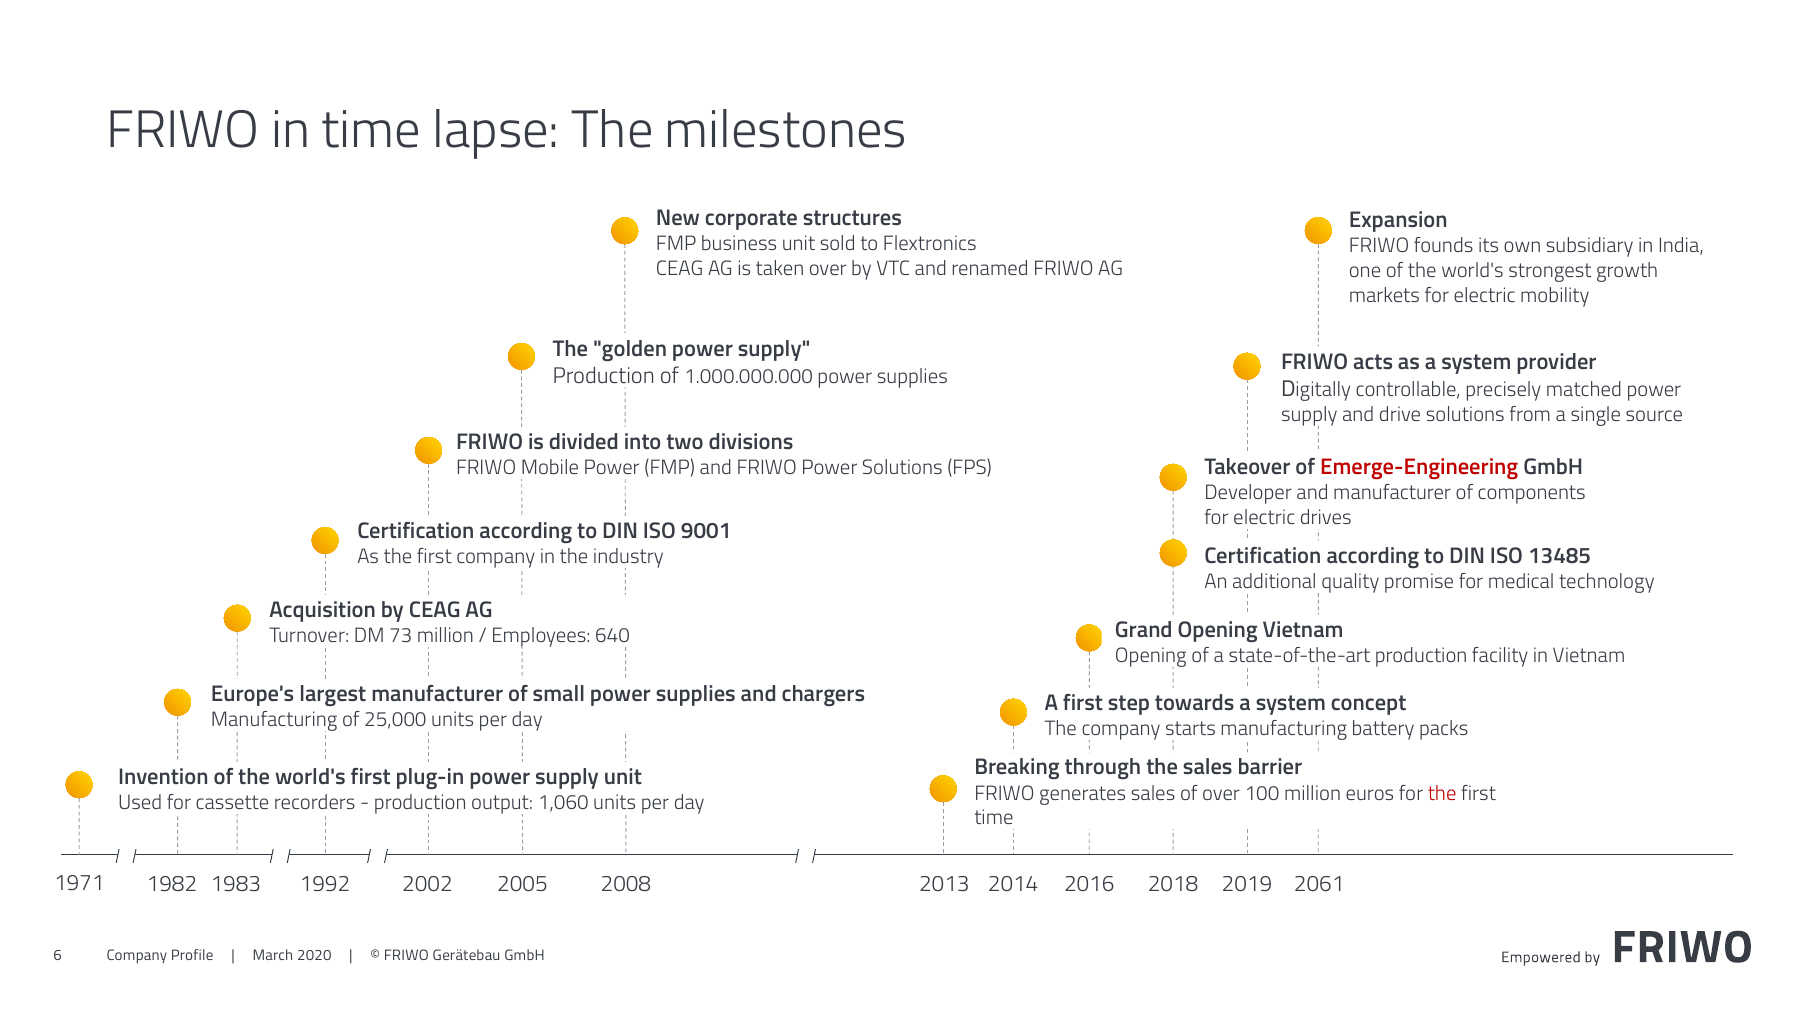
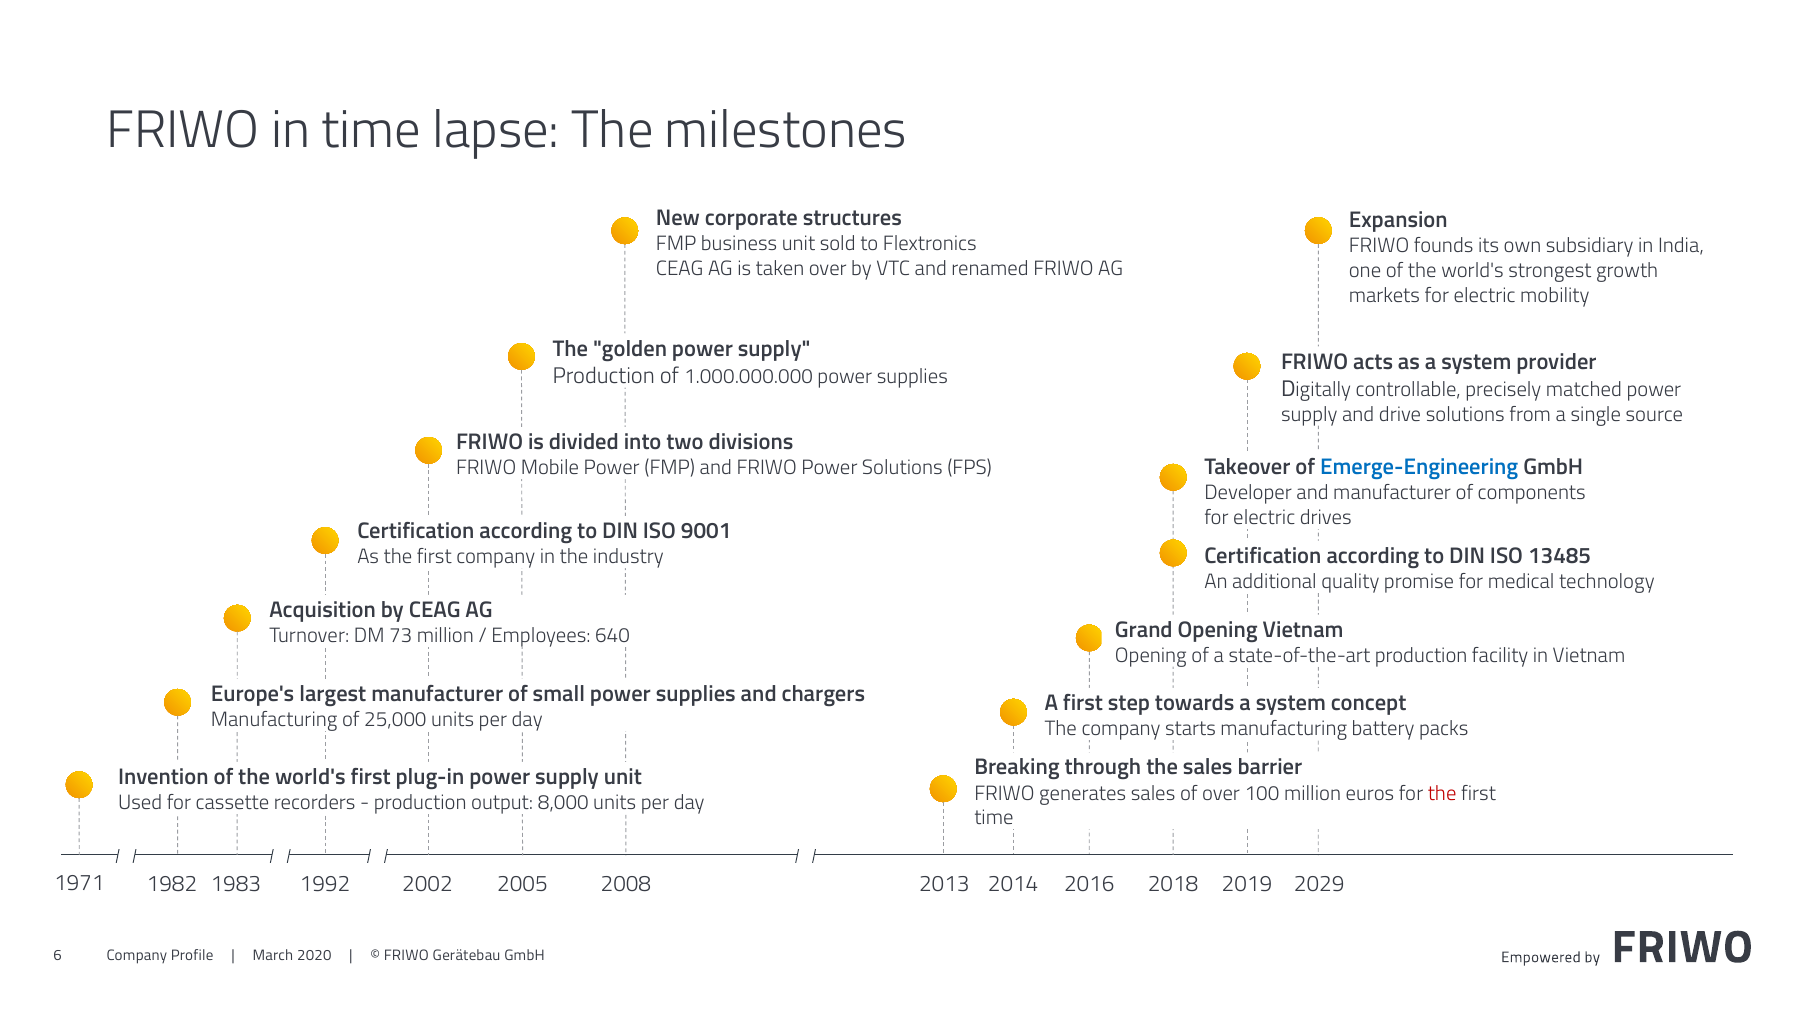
Emerge-Engineering colour: red -> blue
1,060: 1,060 -> 8,000
2061: 2061 -> 2029
